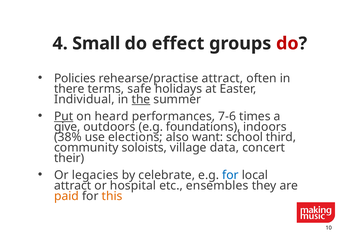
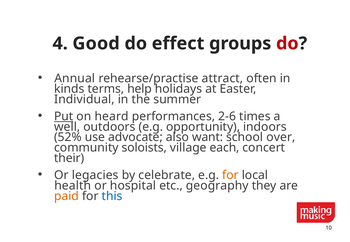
Small: Small -> Good
Policies: Policies -> Annual
there: there -> kinds
safe: safe -> help
the underline: present -> none
7-6: 7-6 -> 2-6
give: give -> well
foundations: foundations -> opportunity
38%: 38% -> 52%
elections: elections -> advocate
third: third -> over
data: data -> each
for at (230, 175) colour: blue -> orange
attract at (73, 186): attract -> health
ensembles: ensembles -> geography
this colour: orange -> blue
